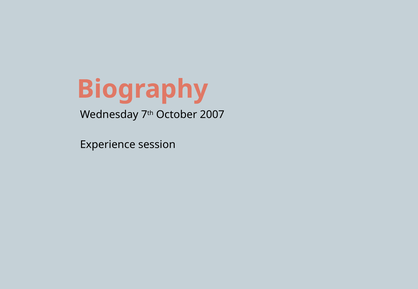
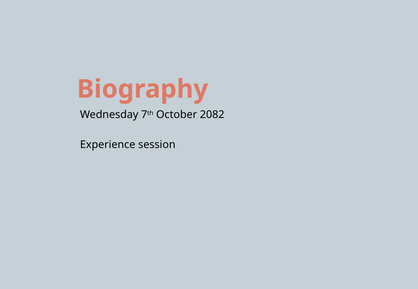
2007: 2007 -> 2082
